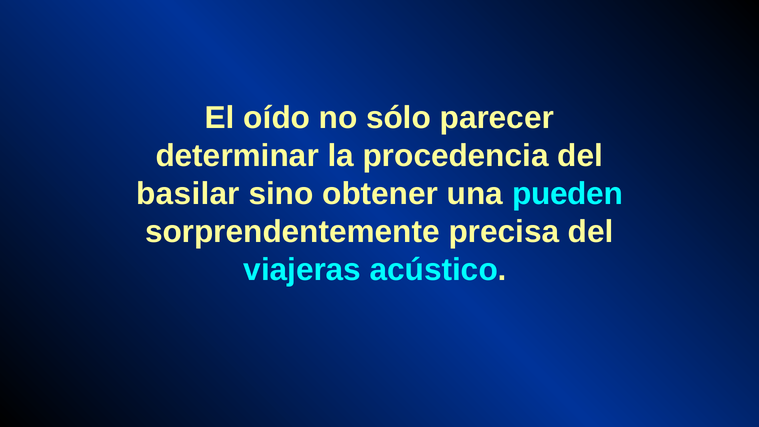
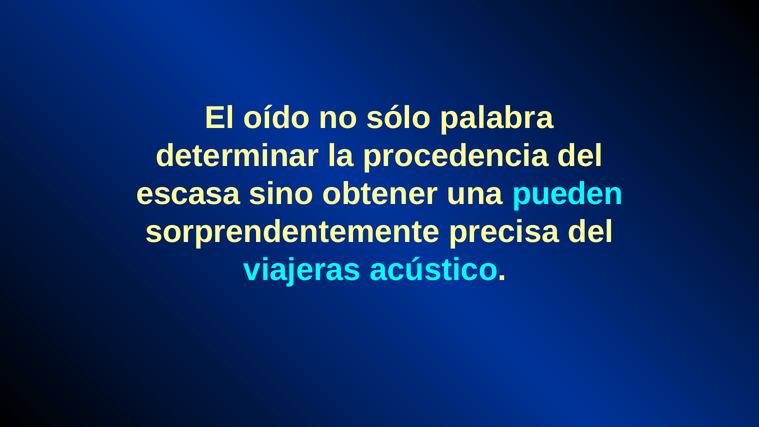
parecer: parecer -> palabra
basilar: basilar -> escasa
